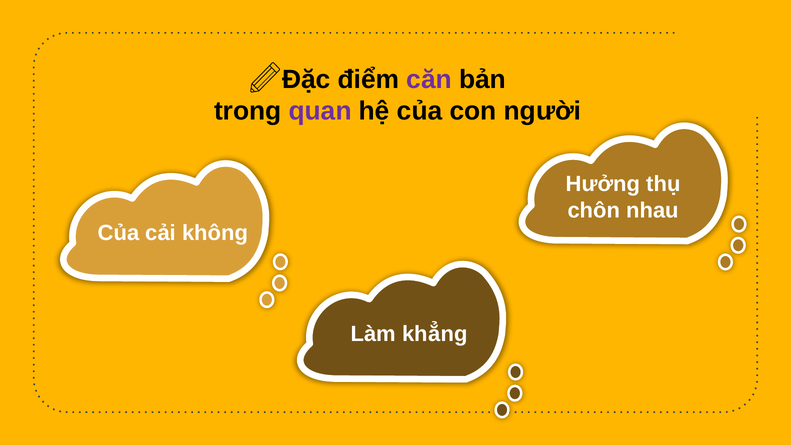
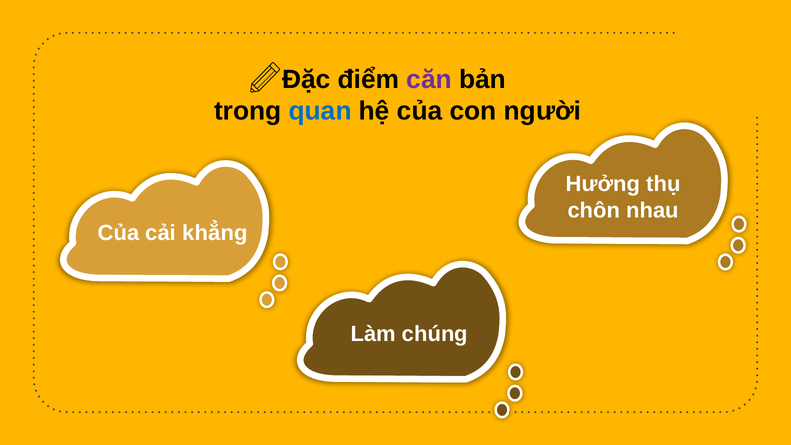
quan colour: purple -> blue
không: không -> khẳng
khẳng: khẳng -> chúng
